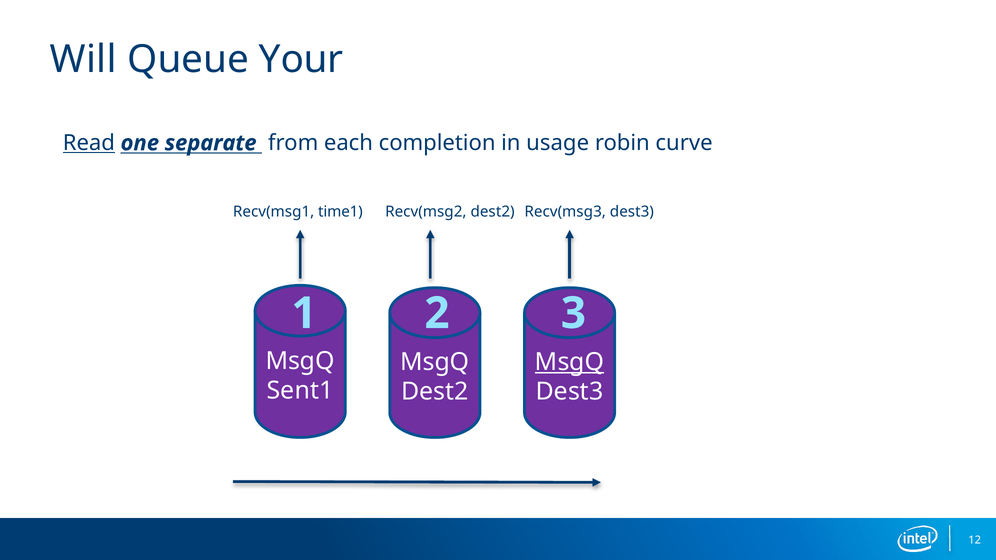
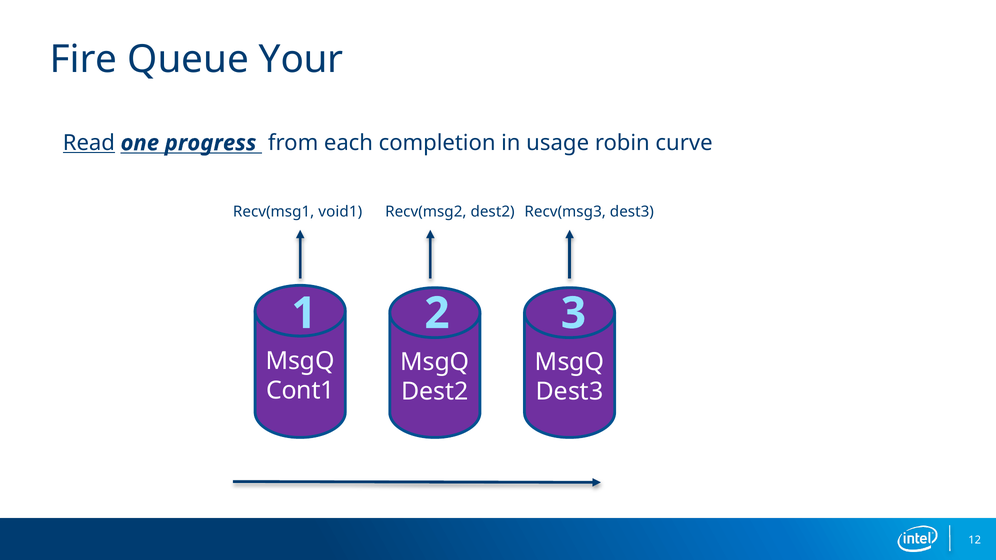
Will: Will -> Fire
separate: separate -> progress
time1: time1 -> void1
MsgQ at (570, 362) underline: present -> none
Sent1: Sent1 -> Cont1
